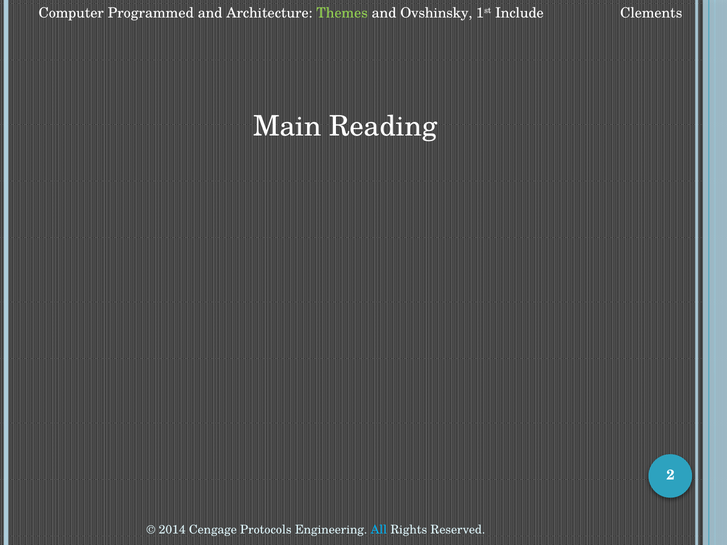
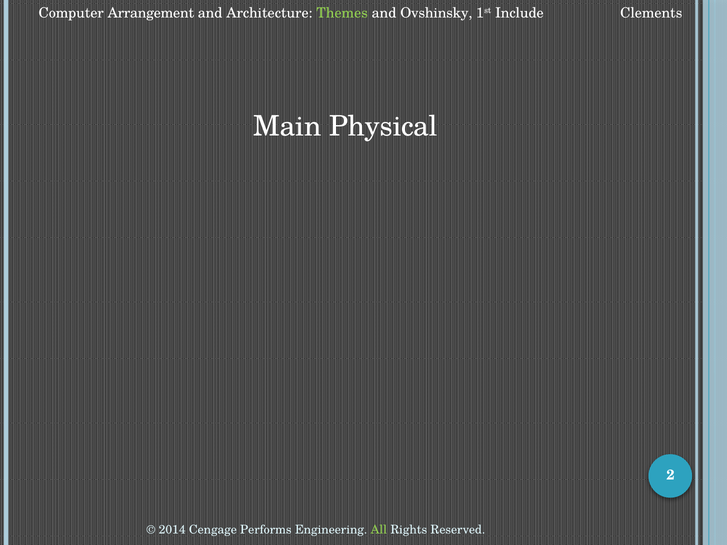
Programmed: Programmed -> Arrangement
Reading: Reading -> Physical
Protocols: Protocols -> Performs
All colour: light blue -> light green
